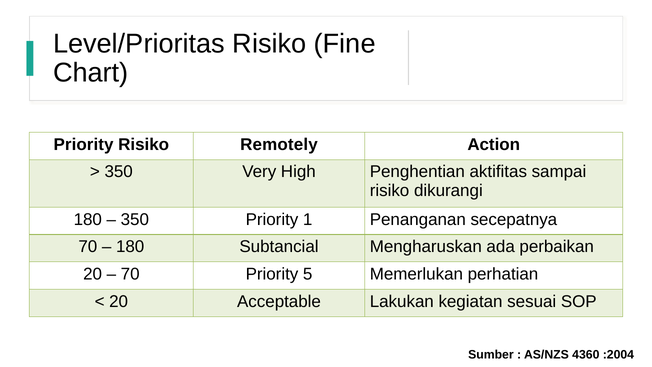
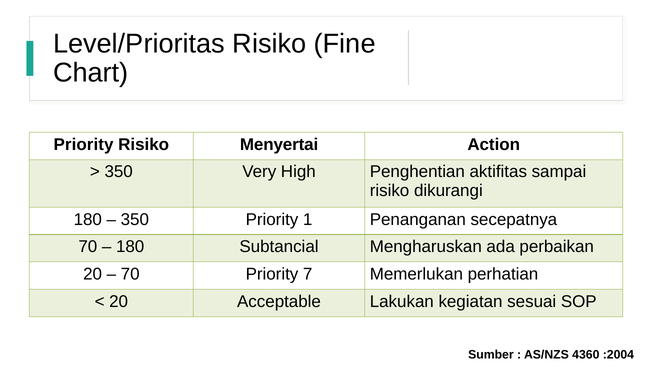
Remotely: Remotely -> Menyertai
5: 5 -> 7
